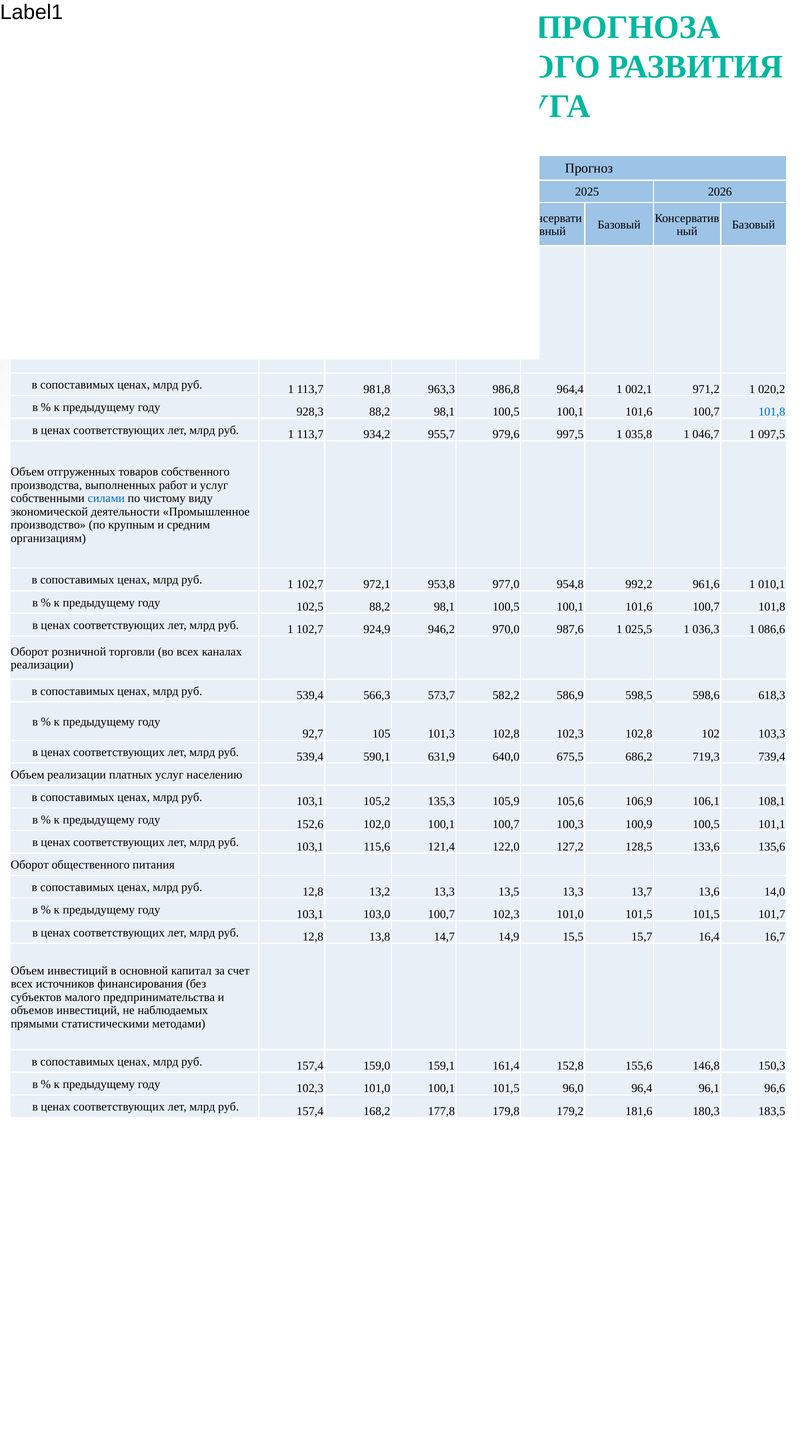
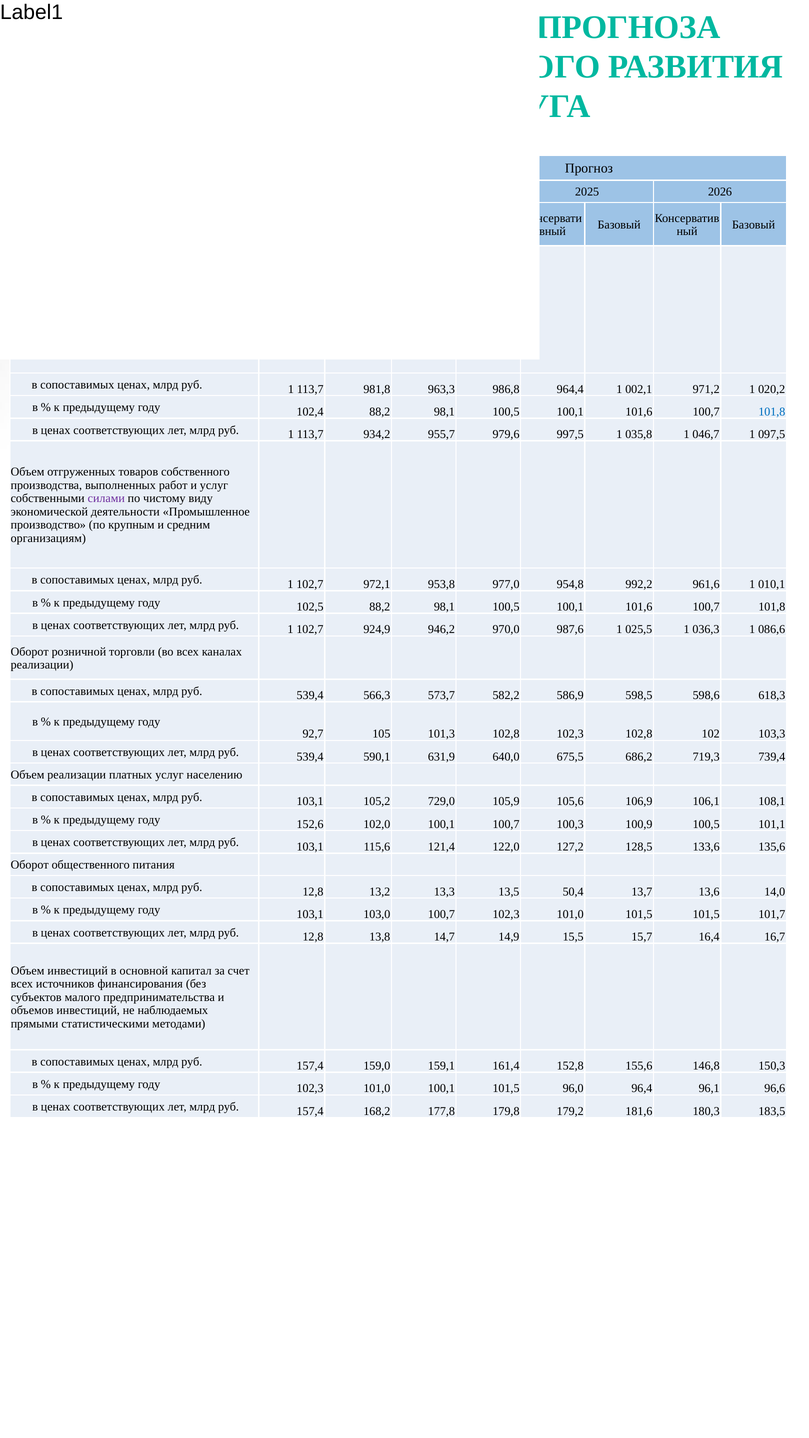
928,3: 928,3 -> 102,4
силами at (106, 499) colour: blue -> purple
135,3: 135,3 -> 729,0
13,5 13,3: 13,3 -> 50,4
